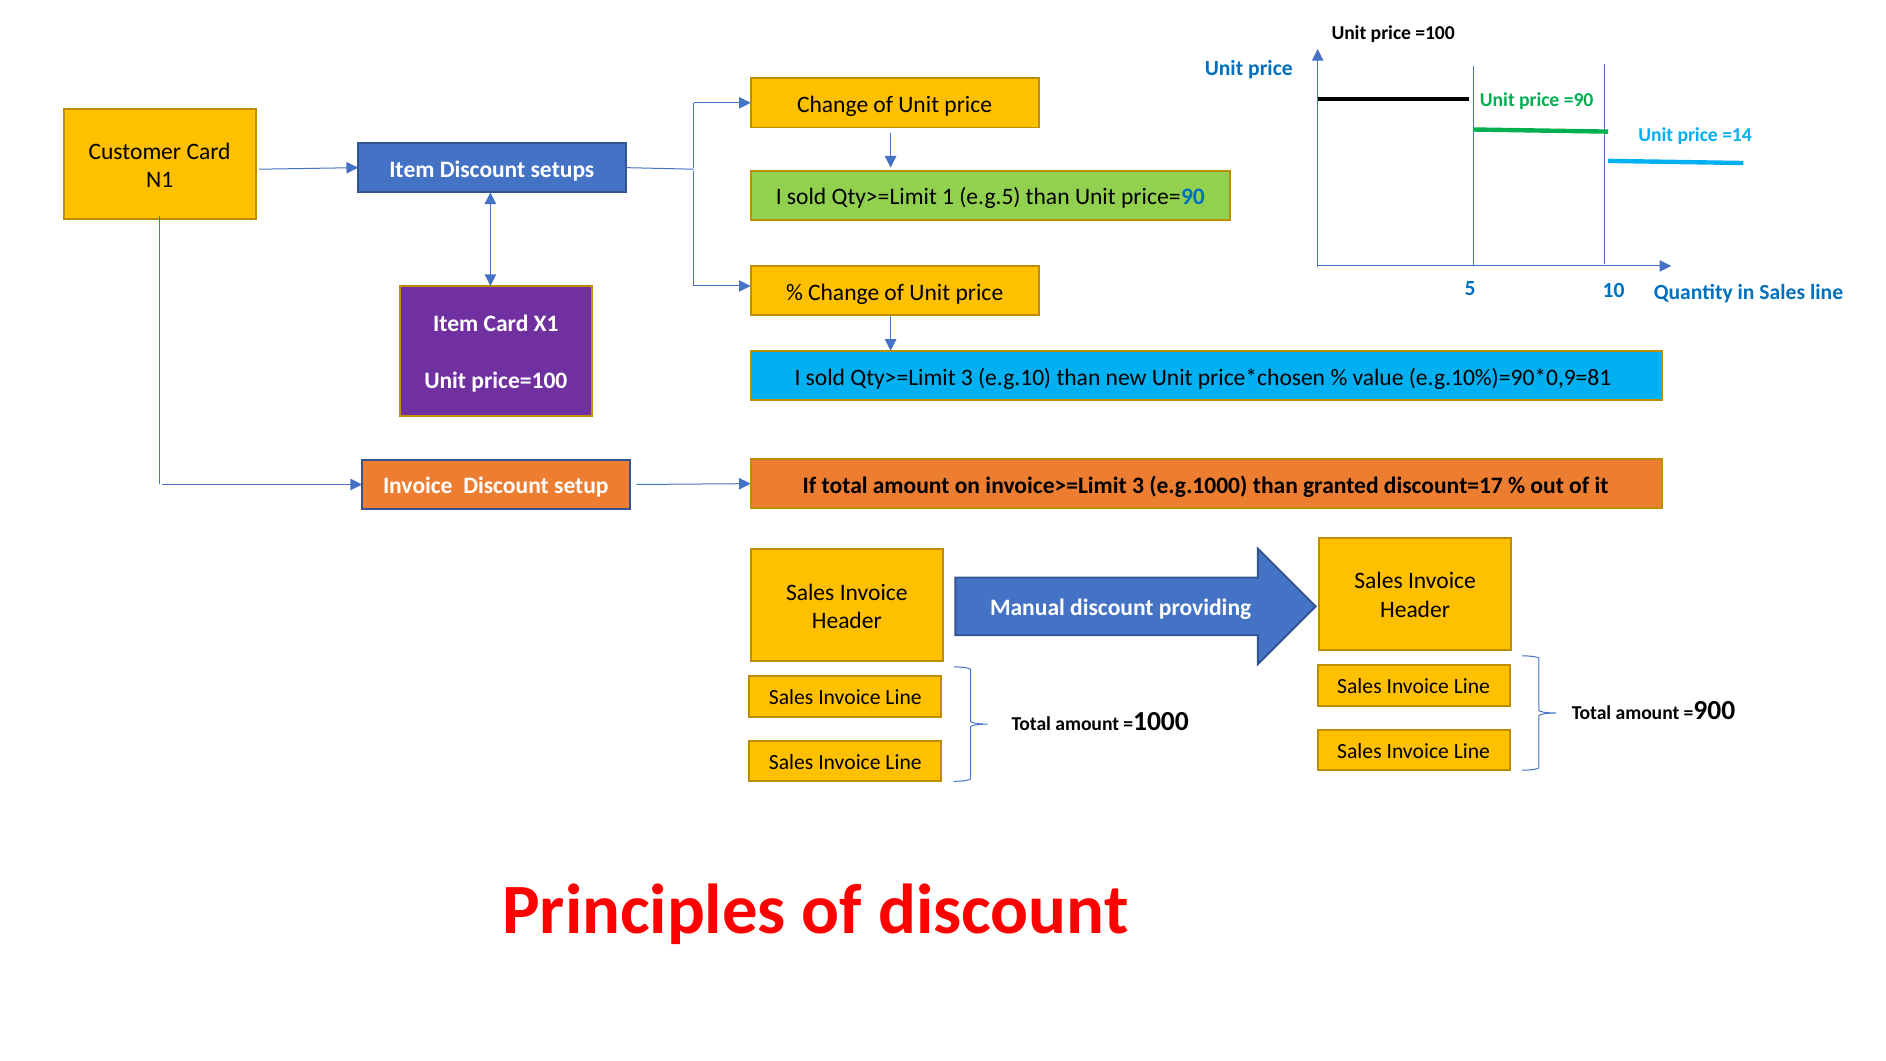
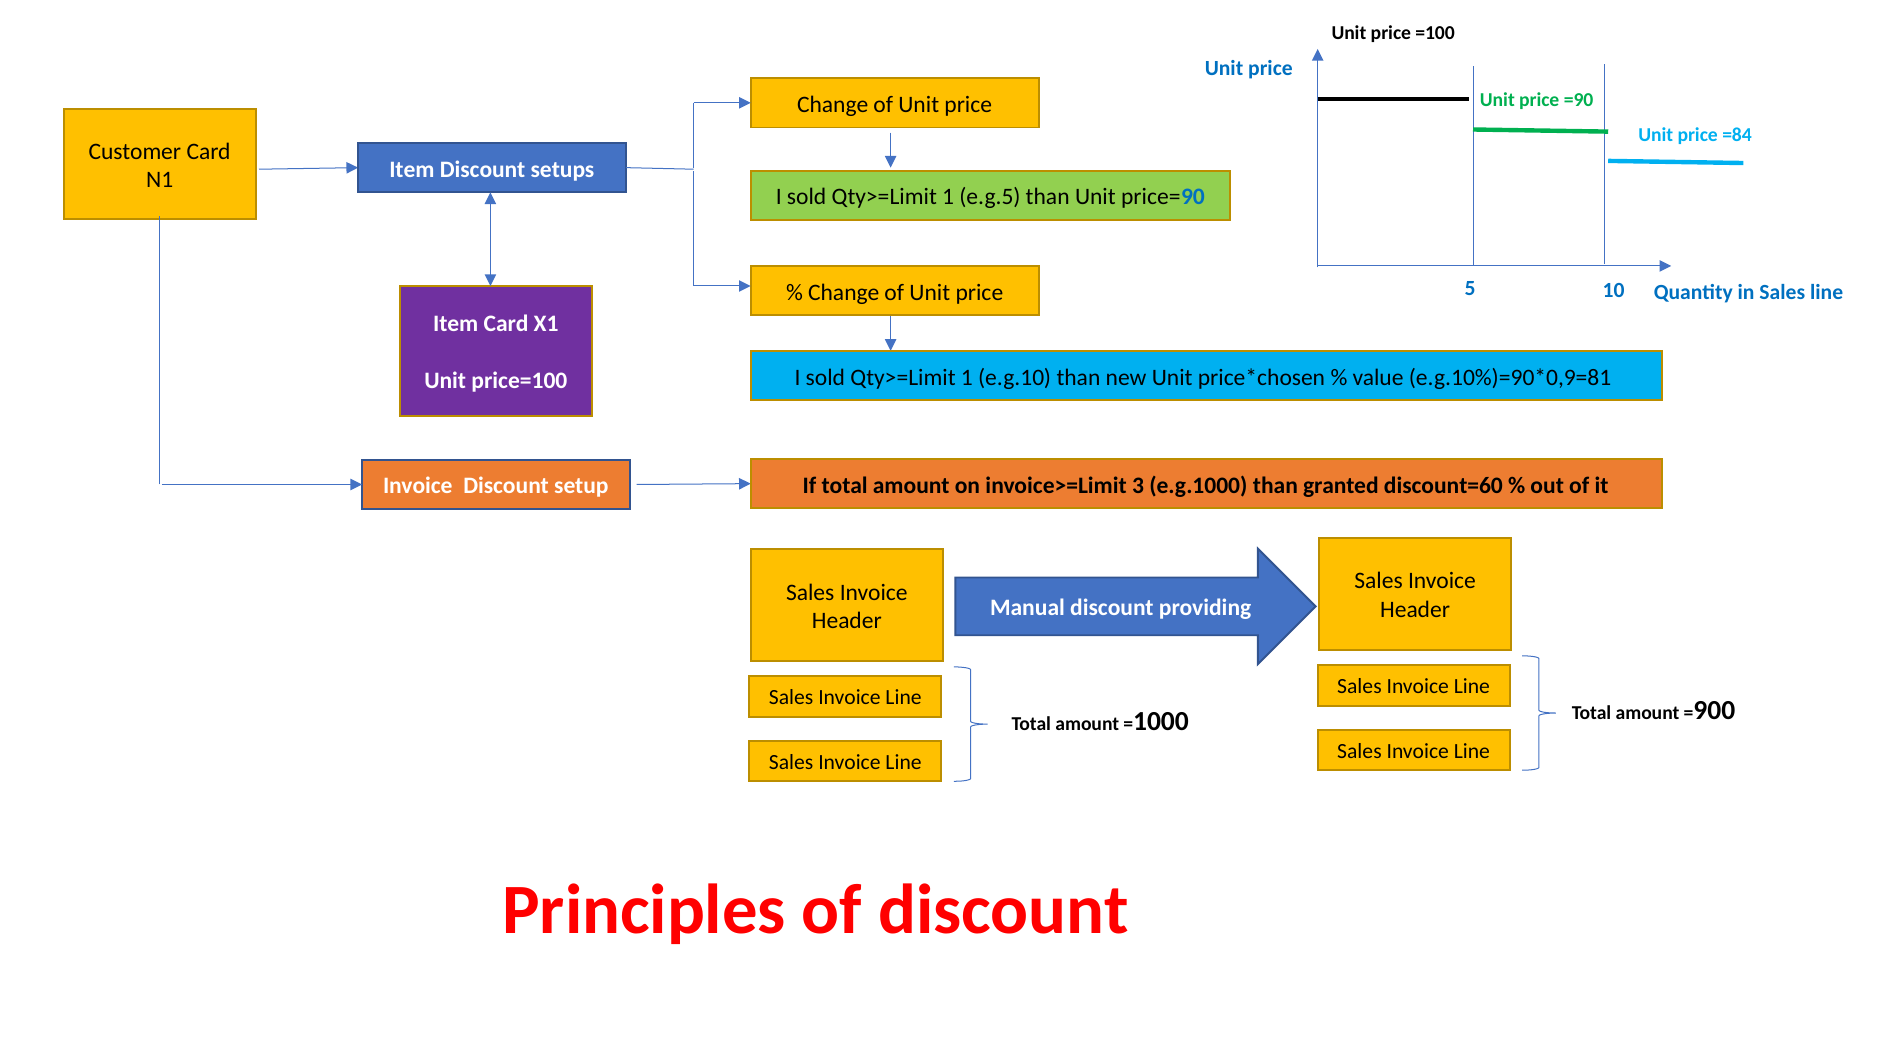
=14: =14 -> =84
3 at (967, 377): 3 -> 1
discount=17: discount=17 -> discount=60
